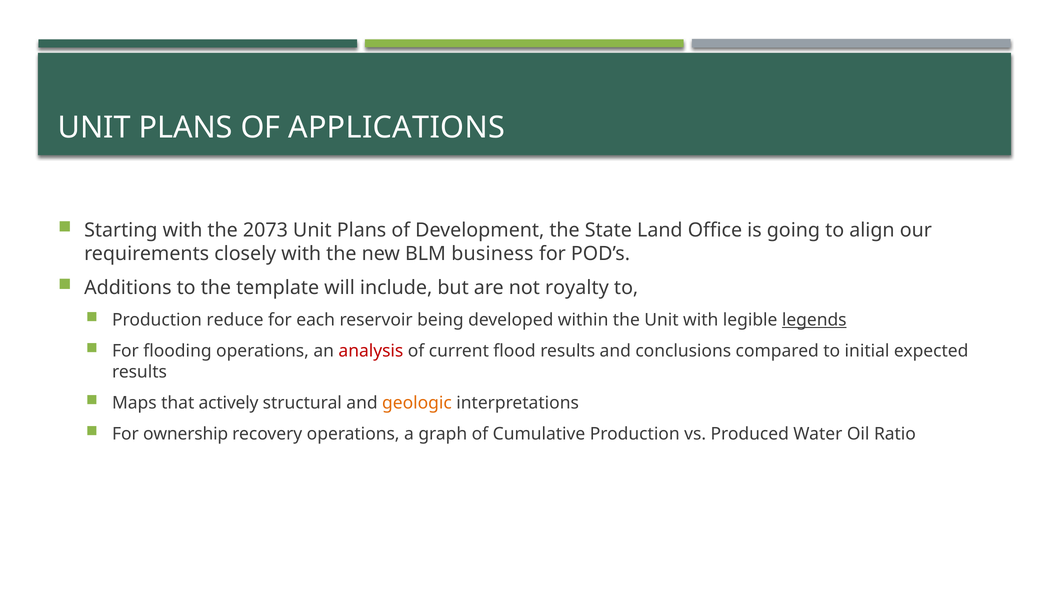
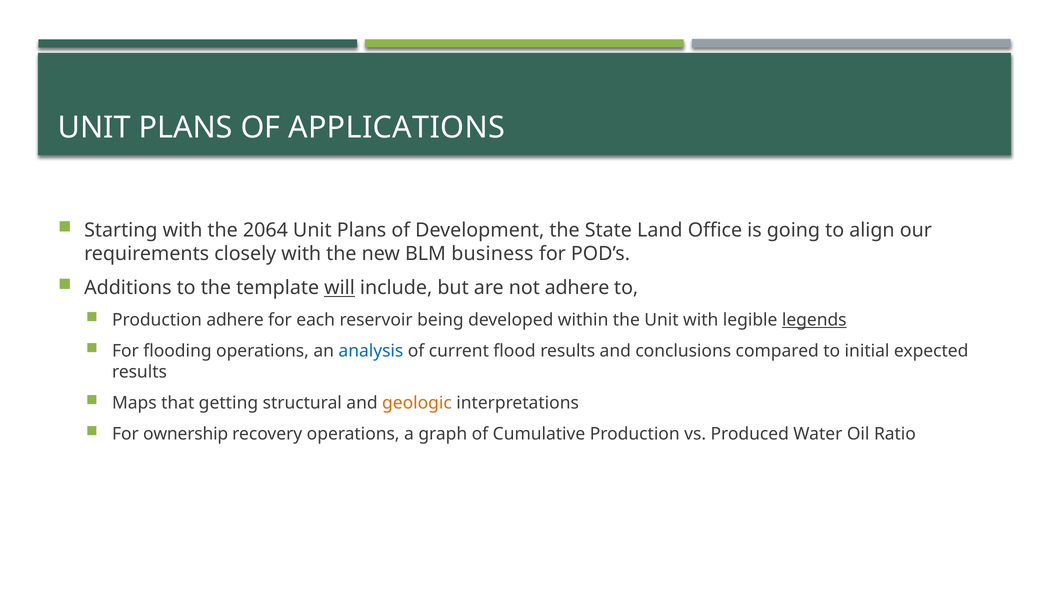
2073: 2073 -> 2064
will underline: none -> present
not royalty: royalty -> adhere
Production reduce: reduce -> adhere
analysis colour: red -> blue
actively: actively -> getting
